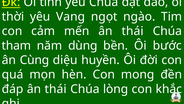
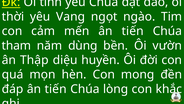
mến ân thái: thái -> tiến
bước: bước -> vườn
Cùng: Cùng -> Thập
đáp ân thái: thái -> tiến
